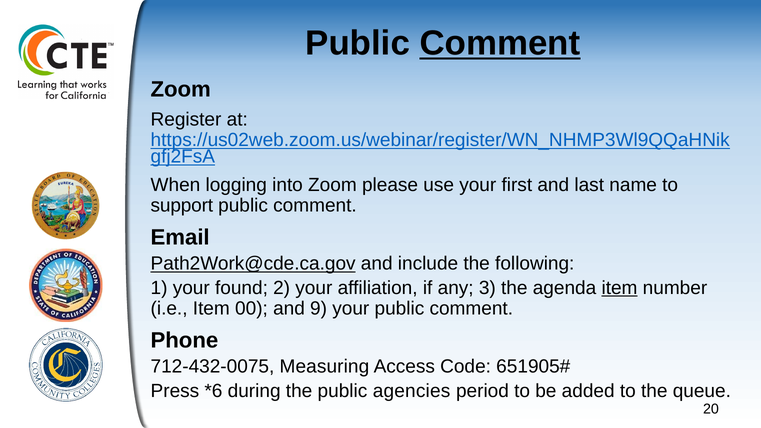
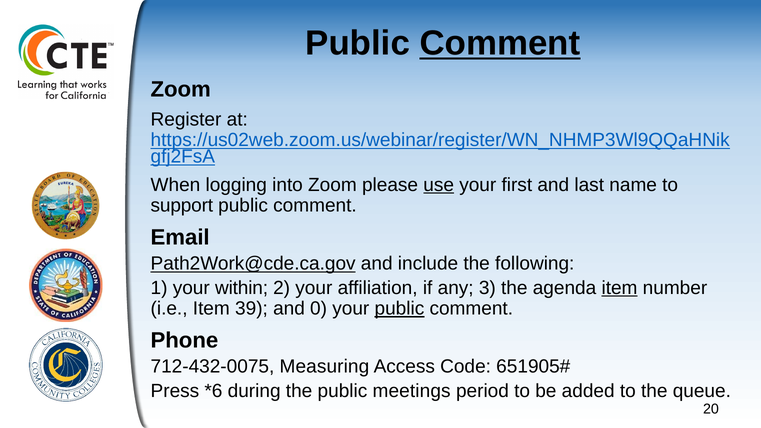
use underline: none -> present
found: found -> within
00: 00 -> 39
9: 9 -> 0
public at (399, 309) underline: none -> present
agencies: agencies -> meetings
